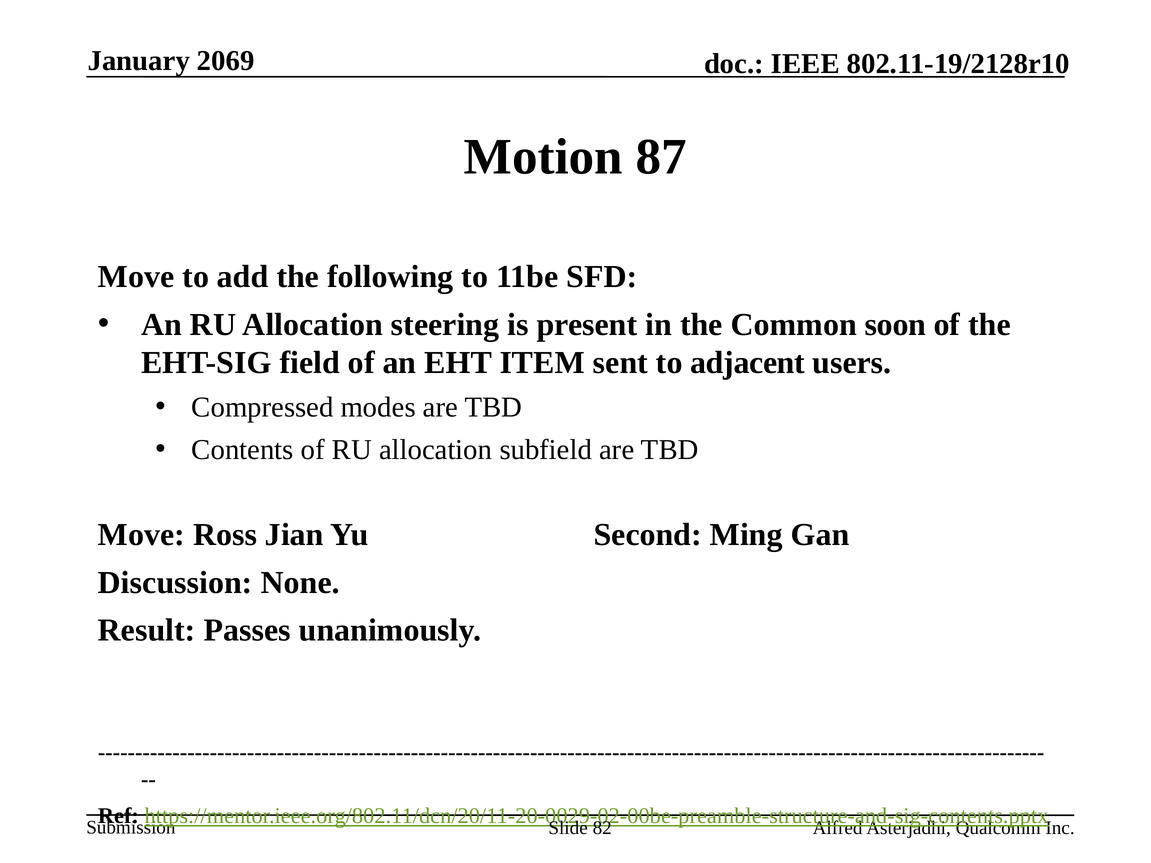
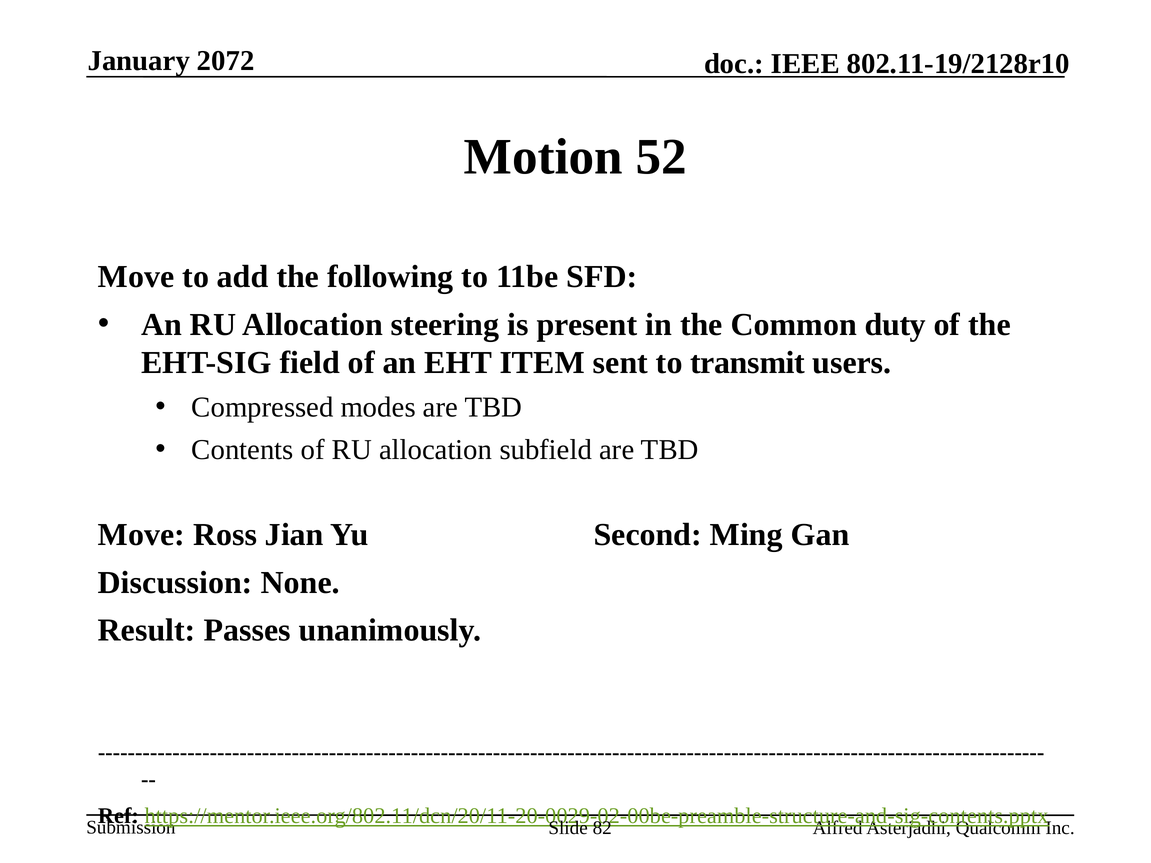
2069: 2069 -> 2072
87: 87 -> 52
soon: soon -> duty
adjacent: adjacent -> transmit
